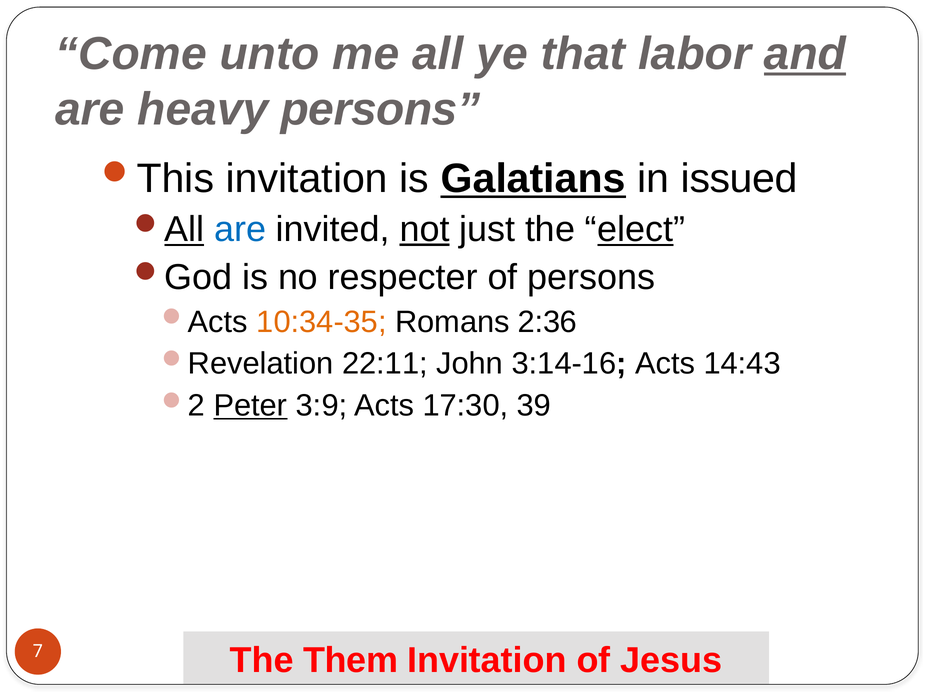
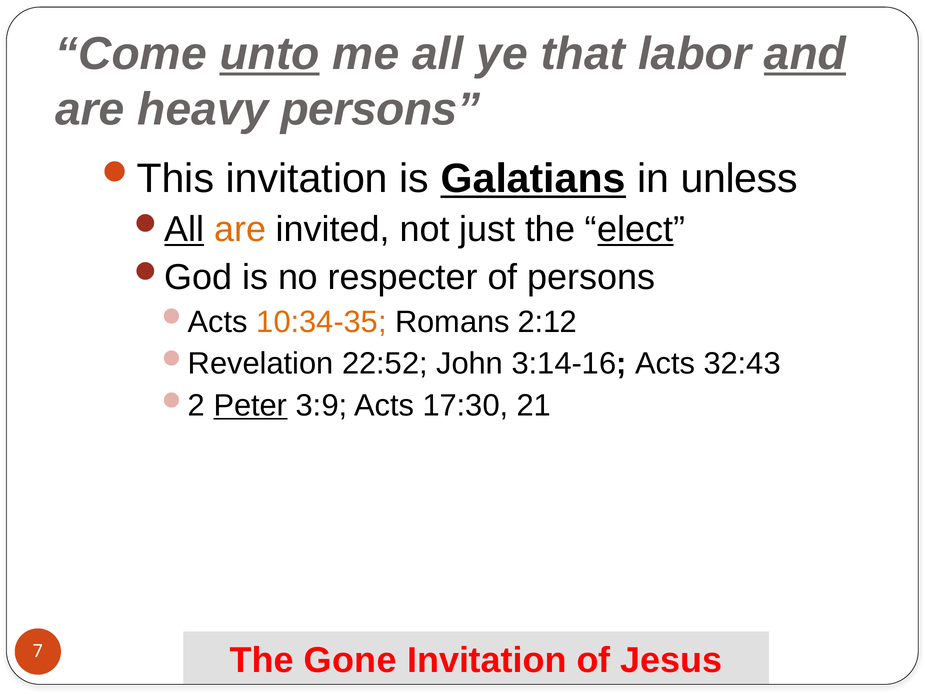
unto underline: none -> present
issued: issued -> unless
are at (240, 229) colour: blue -> orange
not underline: present -> none
2:36: 2:36 -> 2:12
22:11: 22:11 -> 22:52
14:43: 14:43 -> 32:43
39: 39 -> 21
Them: Them -> Gone
